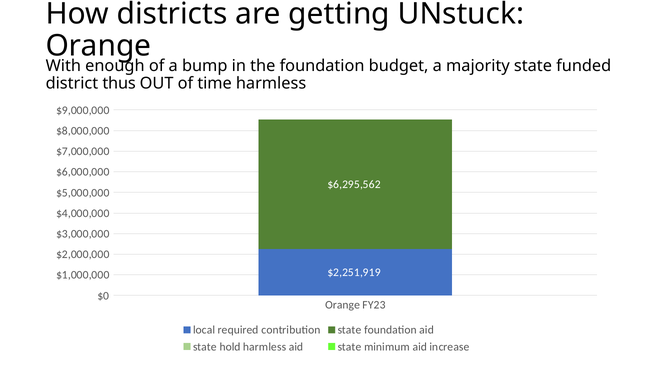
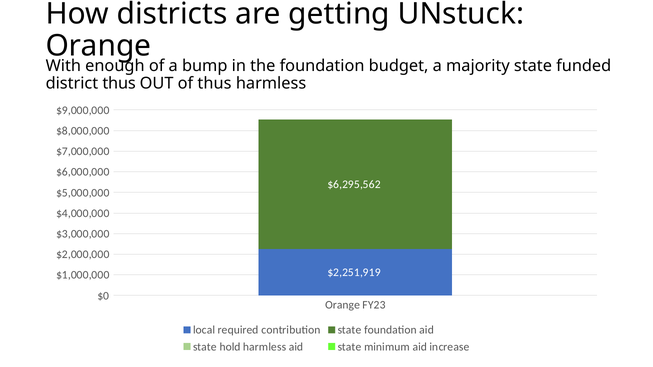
of time: time -> thus
